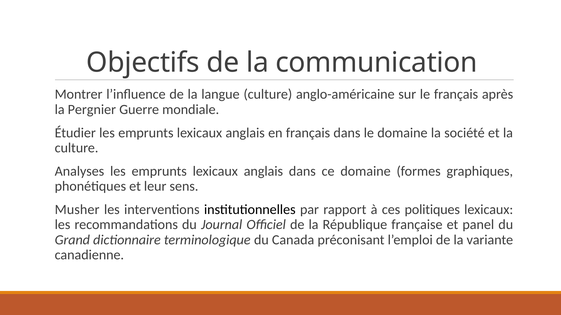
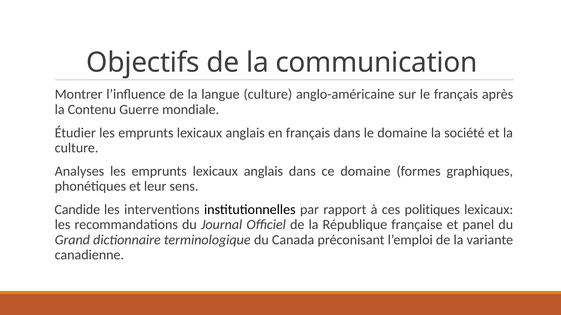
Pergnier: Pergnier -> Contenu
Musher: Musher -> Candide
